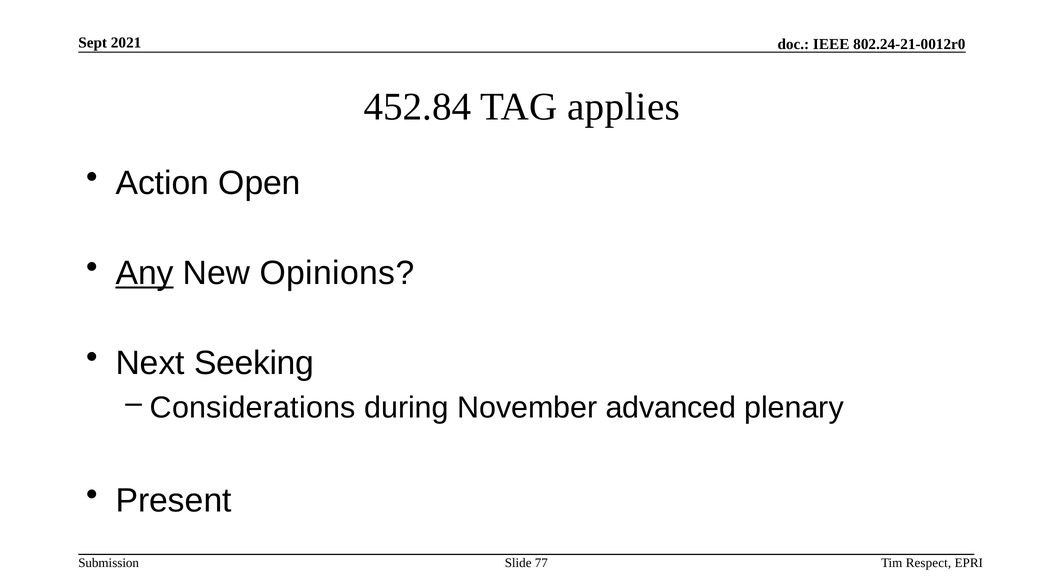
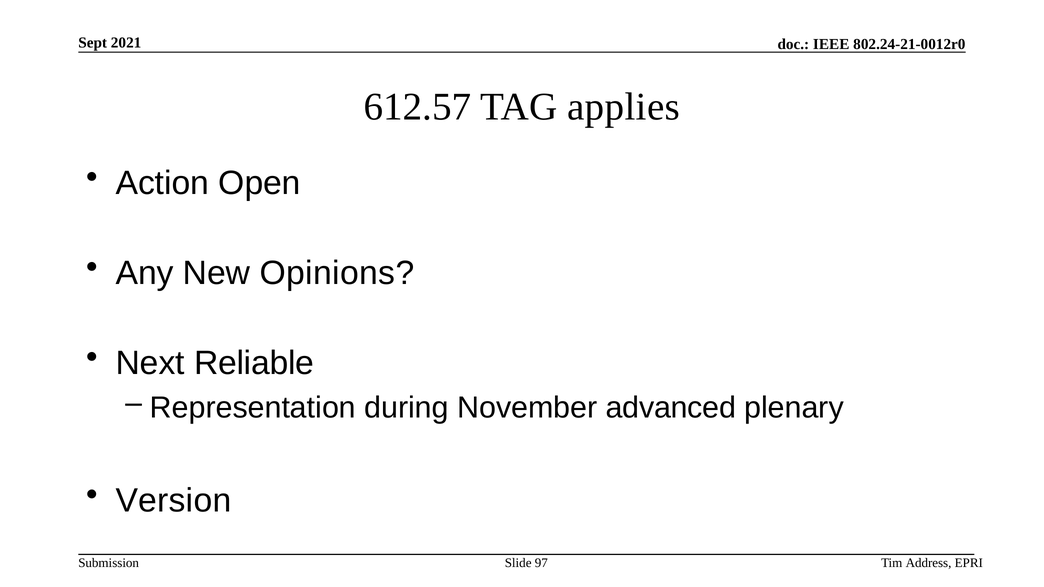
452.84: 452.84 -> 612.57
Any underline: present -> none
Seeking: Seeking -> Reliable
Considerations: Considerations -> Representation
Present: Present -> Version
77: 77 -> 97
Respect: Respect -> Address
